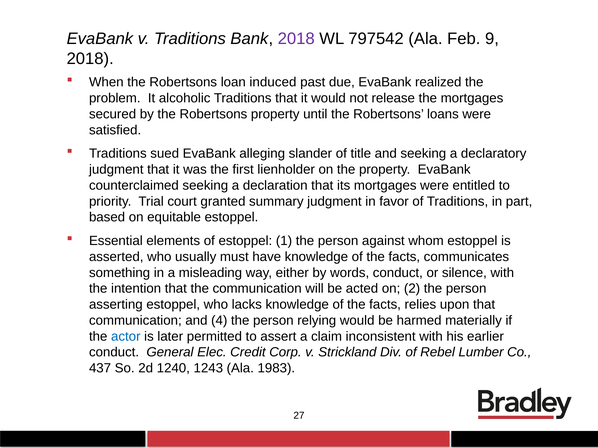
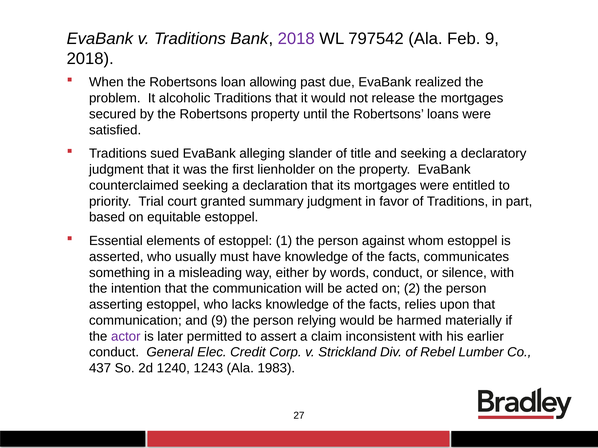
induced: induced -> allowing
and 4: 4 -> 9
actor colour: blue -> purple
